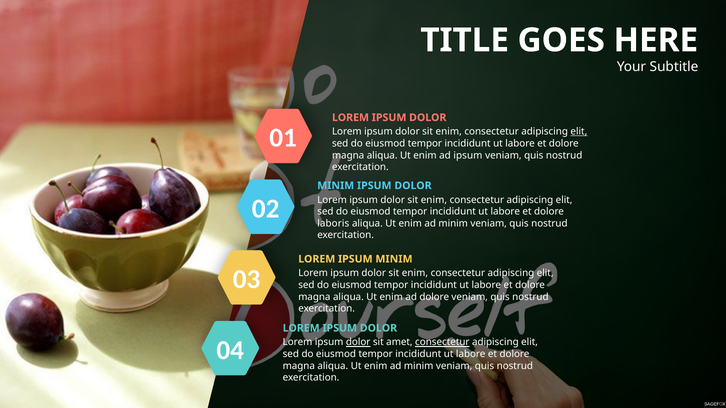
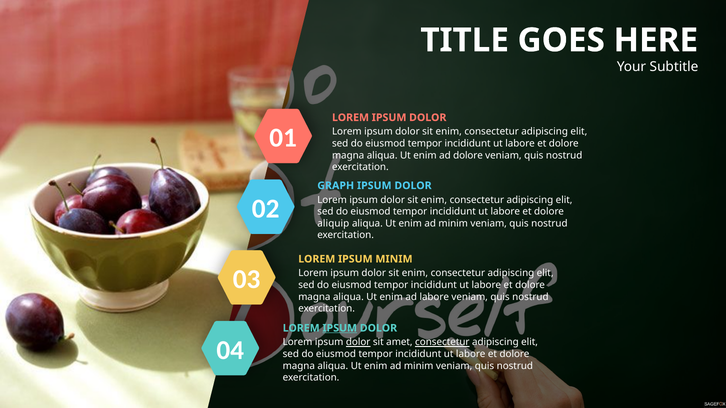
elit at (579, 132) underline: present -> none
ad ipsum: ipsum -> dolore
MINIM at (336, 186): MINIM -> GRAPH
laboris: laboris -> aliquip
ad dolore: dolore -> labore
IPSUM at (340, 328) underline: none -> present
